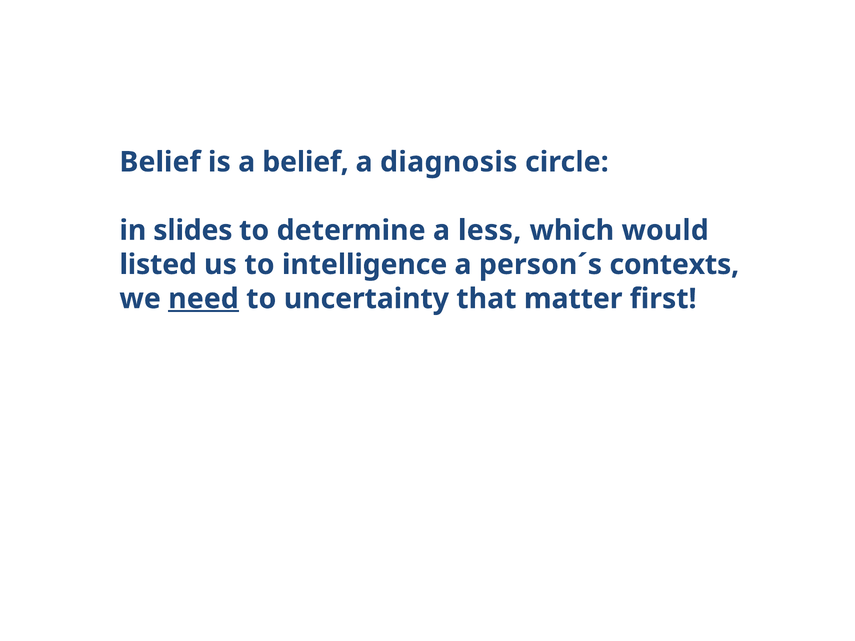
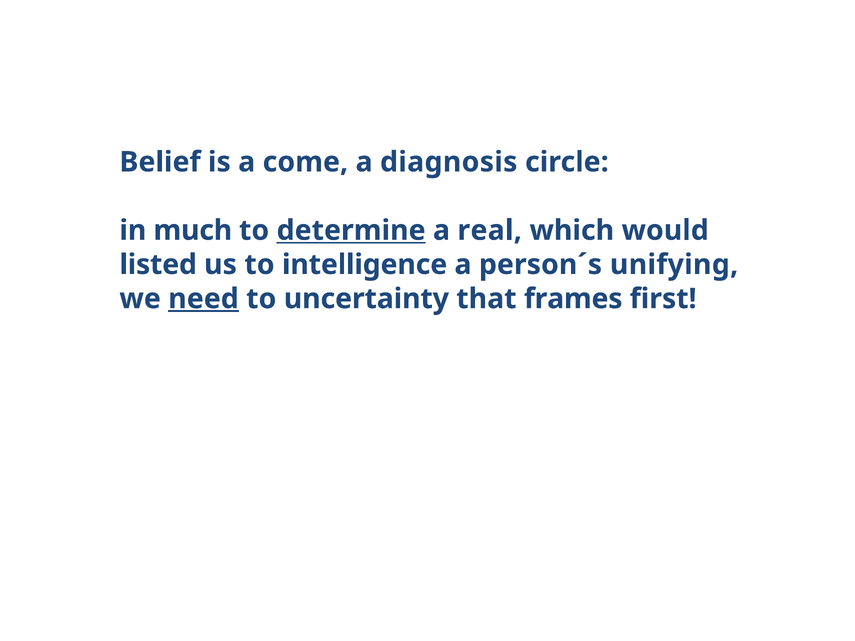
a belief: belief -> come
slides: slides -> much
determine underline: none -> present
less: less -> real
contexts: contexts -> unifying
matter: matter -> frames
